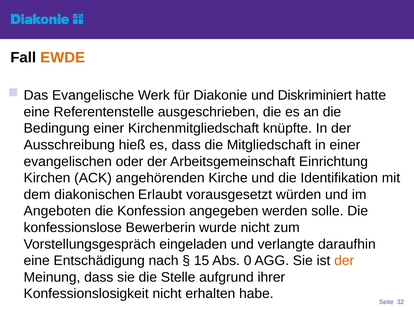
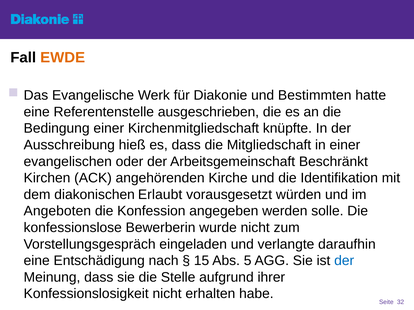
Diskriminiert: Diskriminiert -> Bestimmten
Einrichtung: Einrichtung -> Beschränkt
0: 0 -> 5
der at (344, 261) colour: orange -> blue
